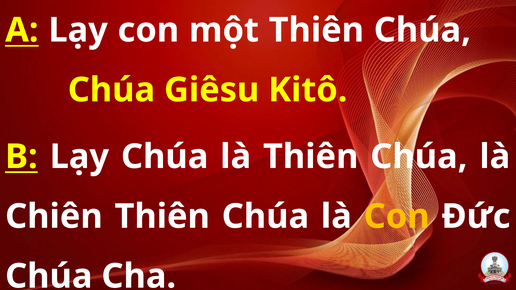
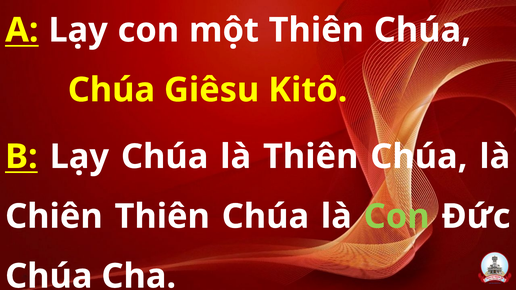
Con at (397, 217) colour: yellow -> light green
